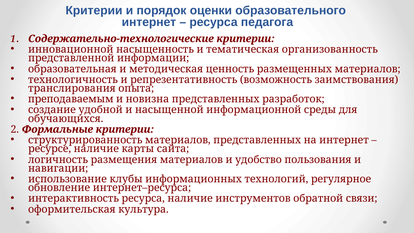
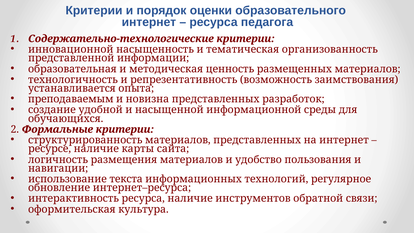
транслирования: транслирования -> устанавливается
клубы: клубы -> текста
